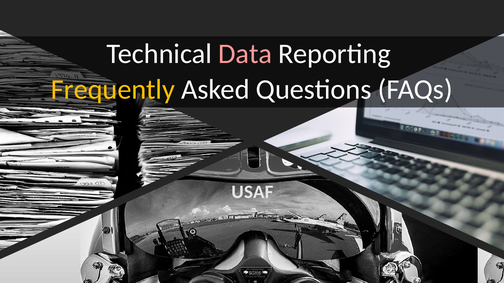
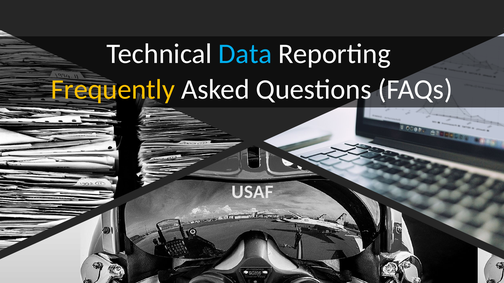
Data colour: pink -> light blue
